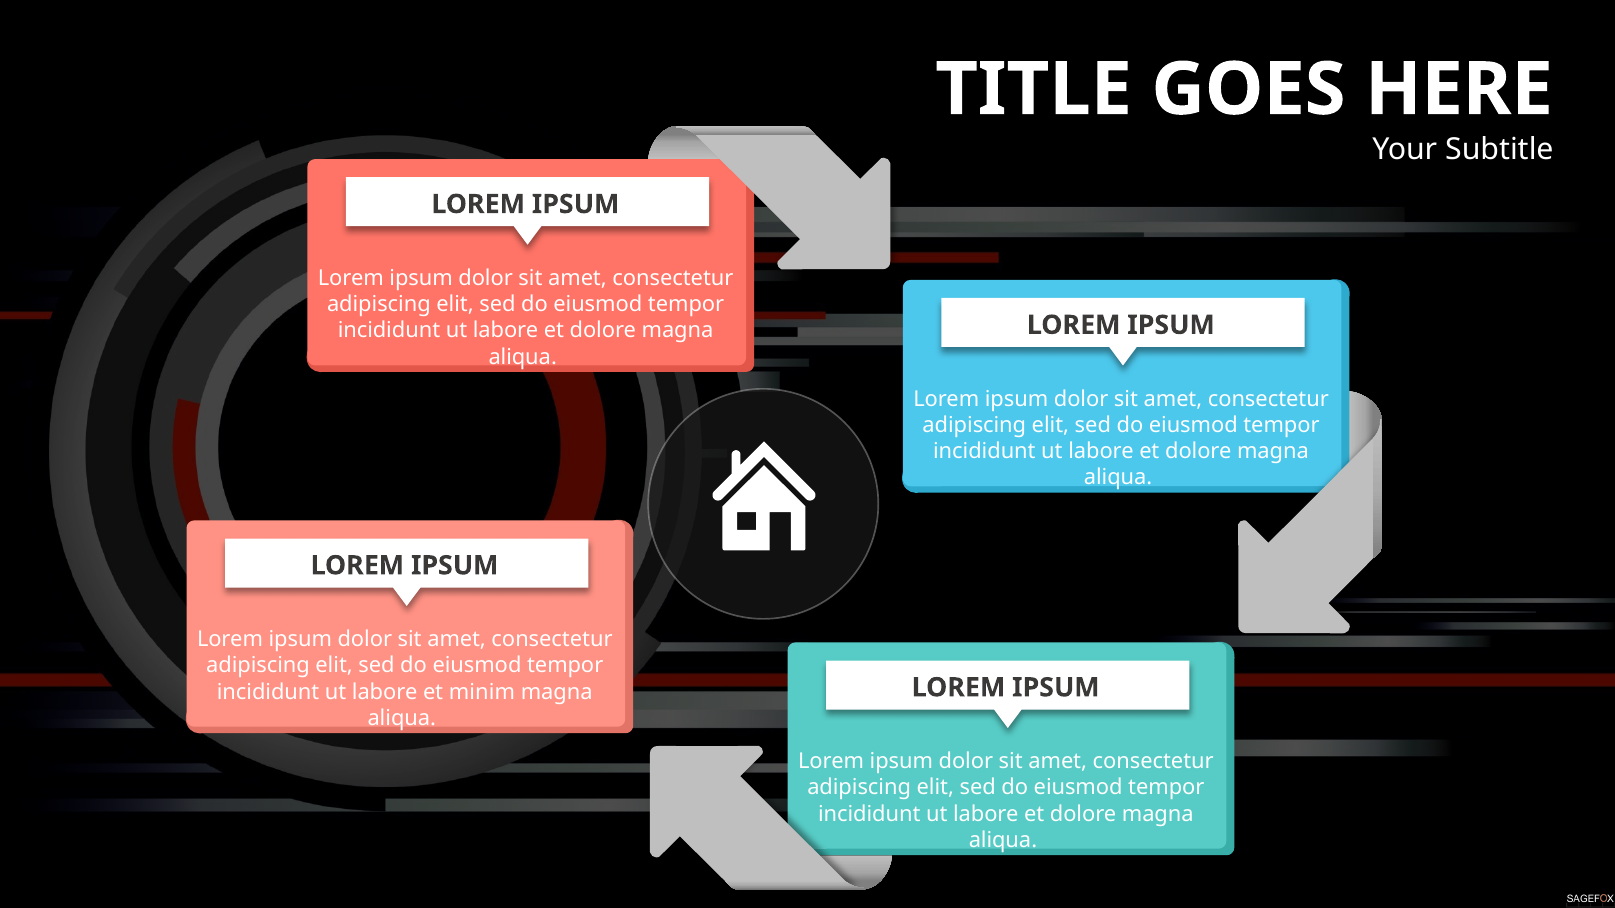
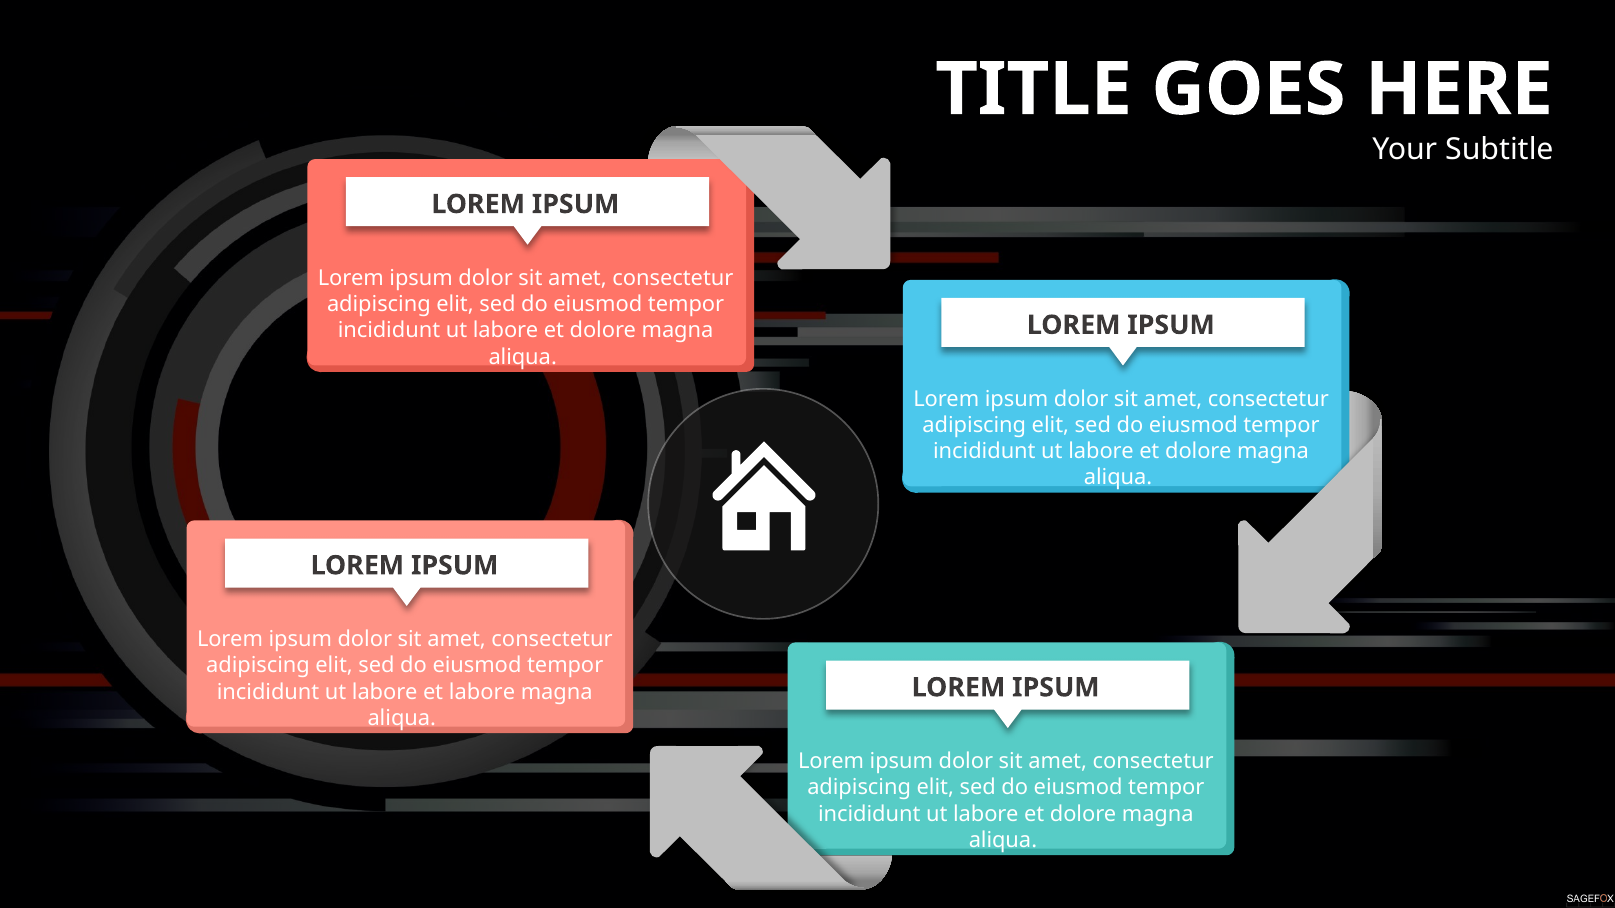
et minim: minim -> labore
